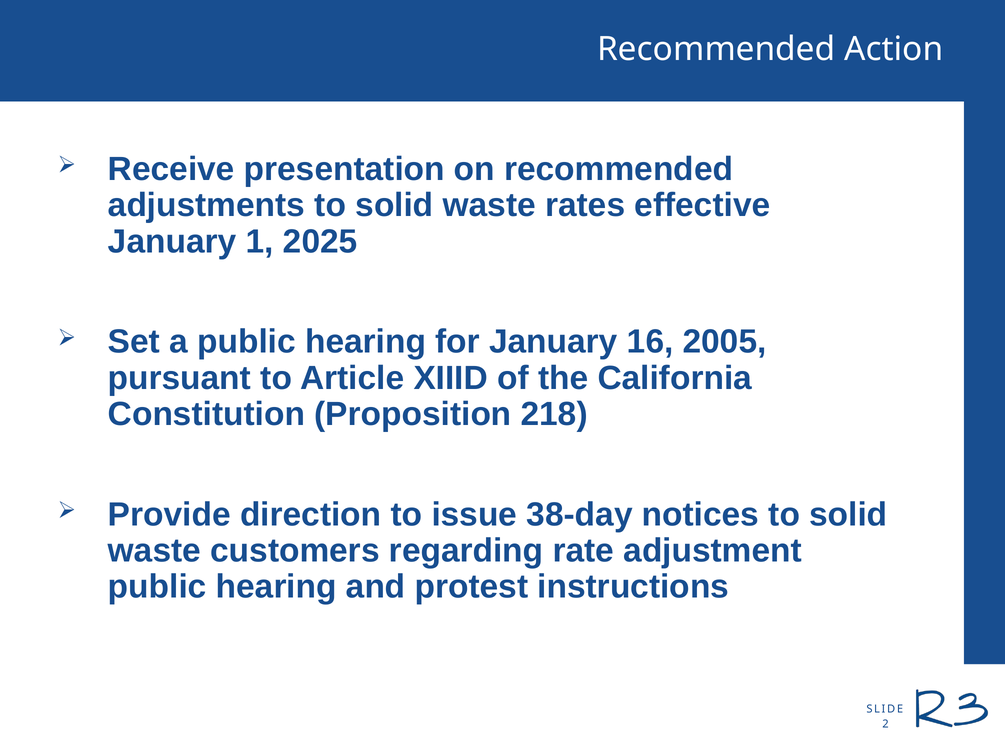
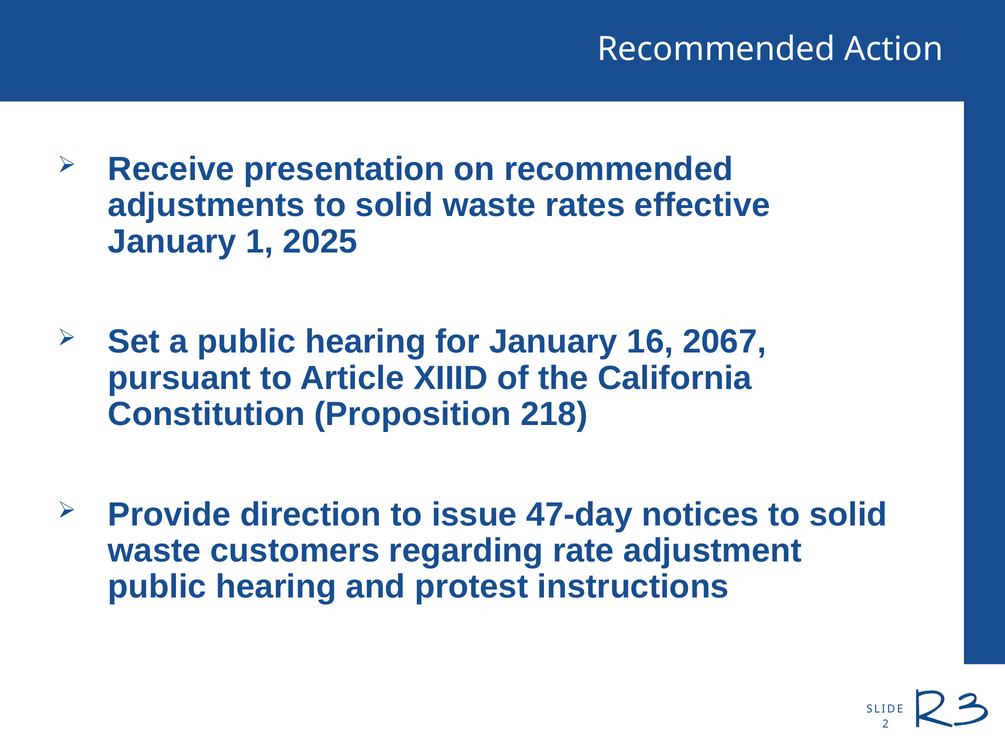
2005: 2005 -> 2067
38-day: 38-day -> 47-day
